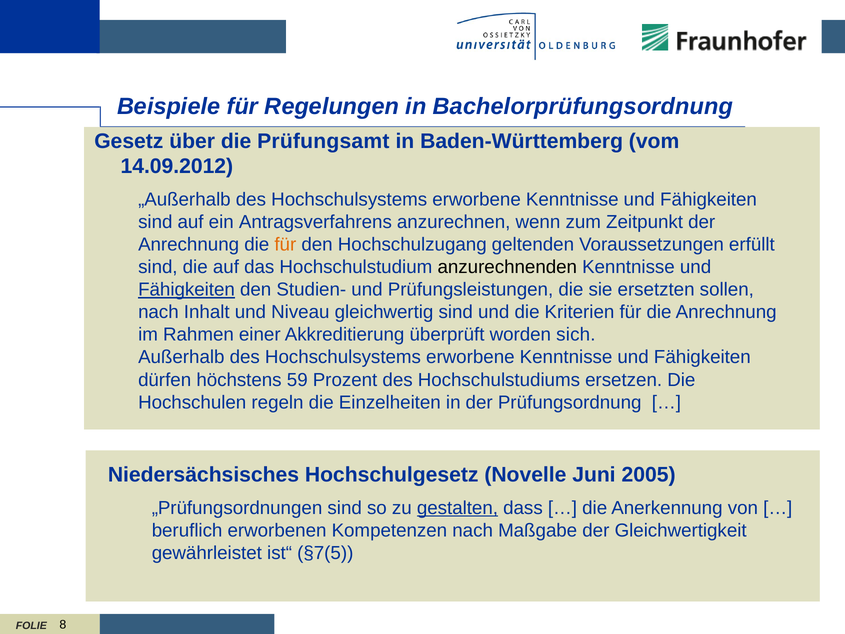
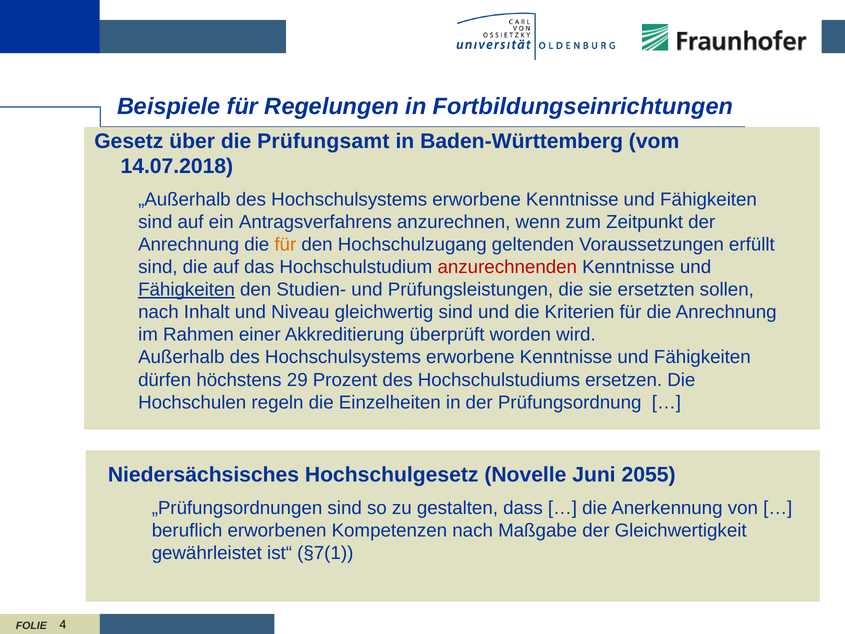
Bachelorprüfungsordnung: Bachelorprüfungsordnung -> Fortbildungseinrichtungen
14.09.2012: 14.09.2012 -> 14.07.2018
anzurechnenden colour: black -> red
sich: sich -> wird
59: 59 -> 29
2005: 2005 -> 2055
gestalten underline: present -> none
§7(5: §7(5 -> §7(1
8: 8 -> 4
